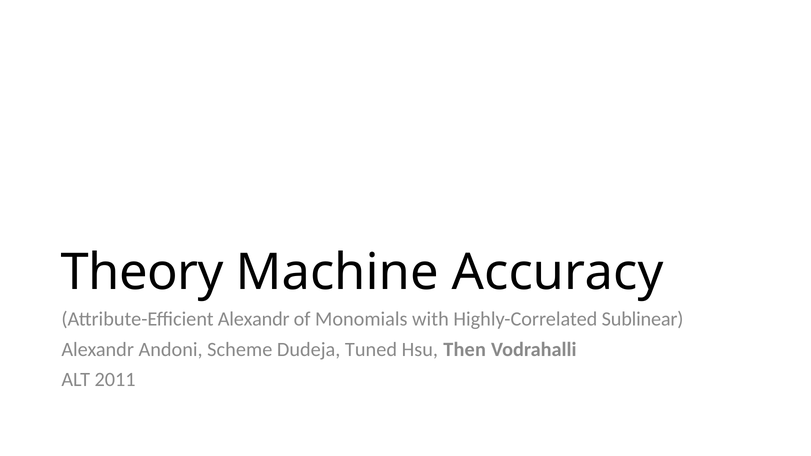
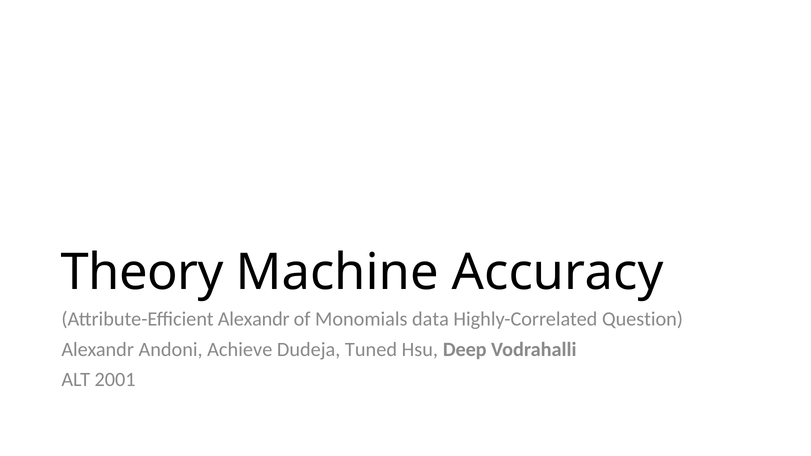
with: with -> data
Sublinear: Sublinear -> Question
Scheme: Scheme -> Achieve
Then: Then -> Deep
2011: 2011 -> 2001
